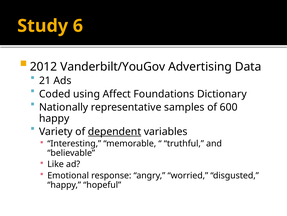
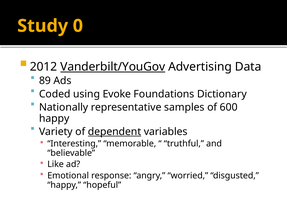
6: 6 -> 0
Vanderbilt/YouGov underline: none -> present
21: 21 -> 89
Affect: Affect -> Evoke
